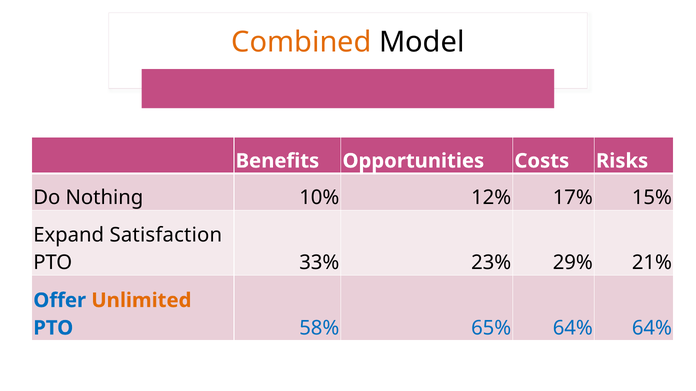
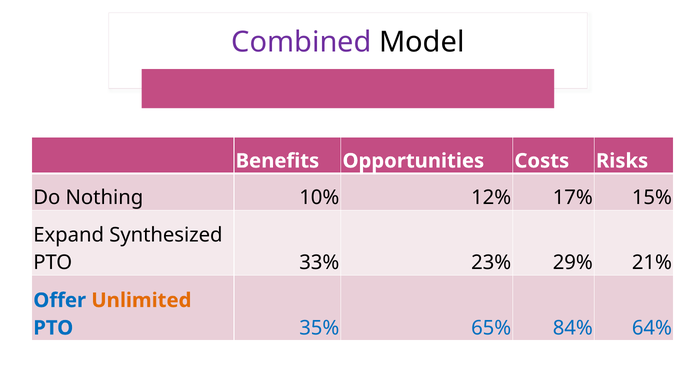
Combined colour: orange -> purple
Satisfaction: Satisfaction -> Synthesized
58%: 58% -> 35%
65% 64%: 64% -> 84%
